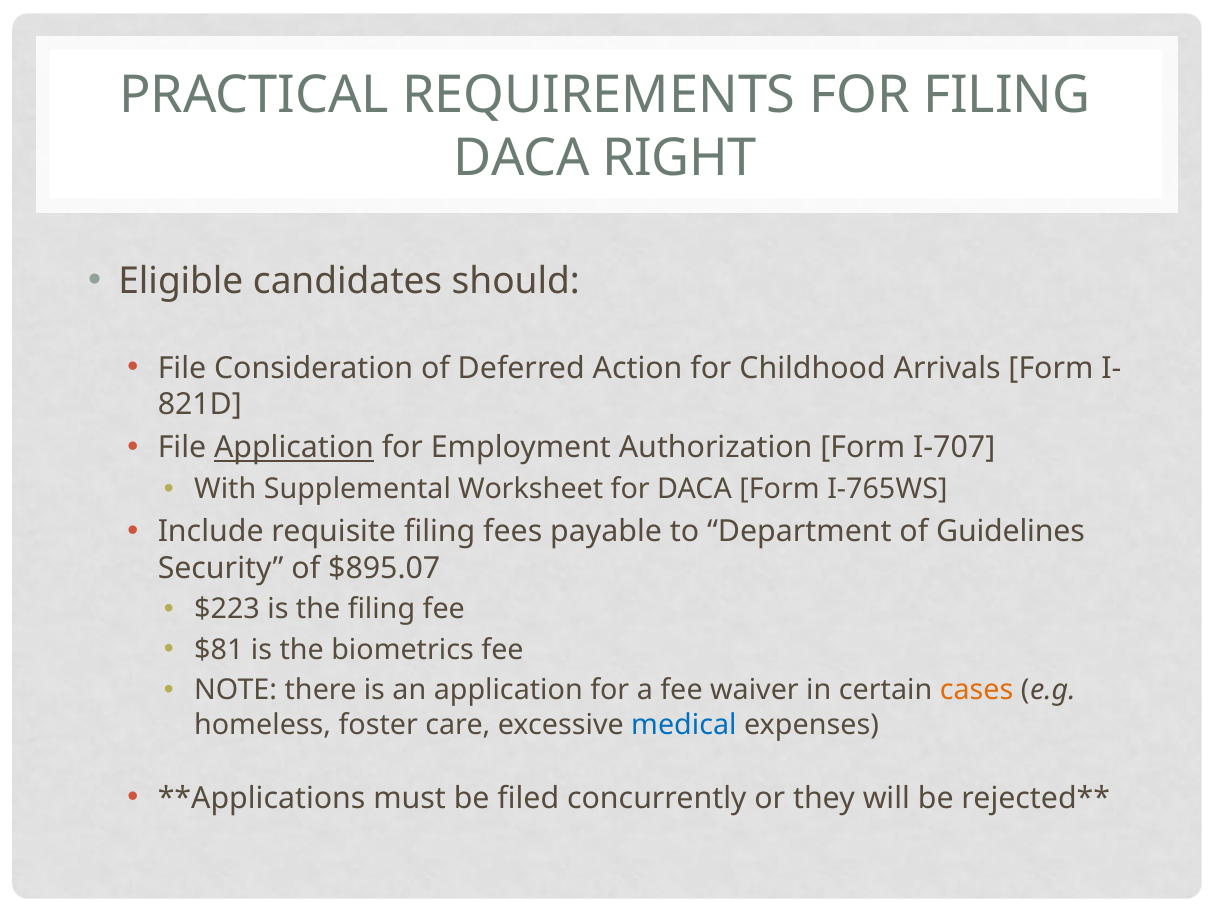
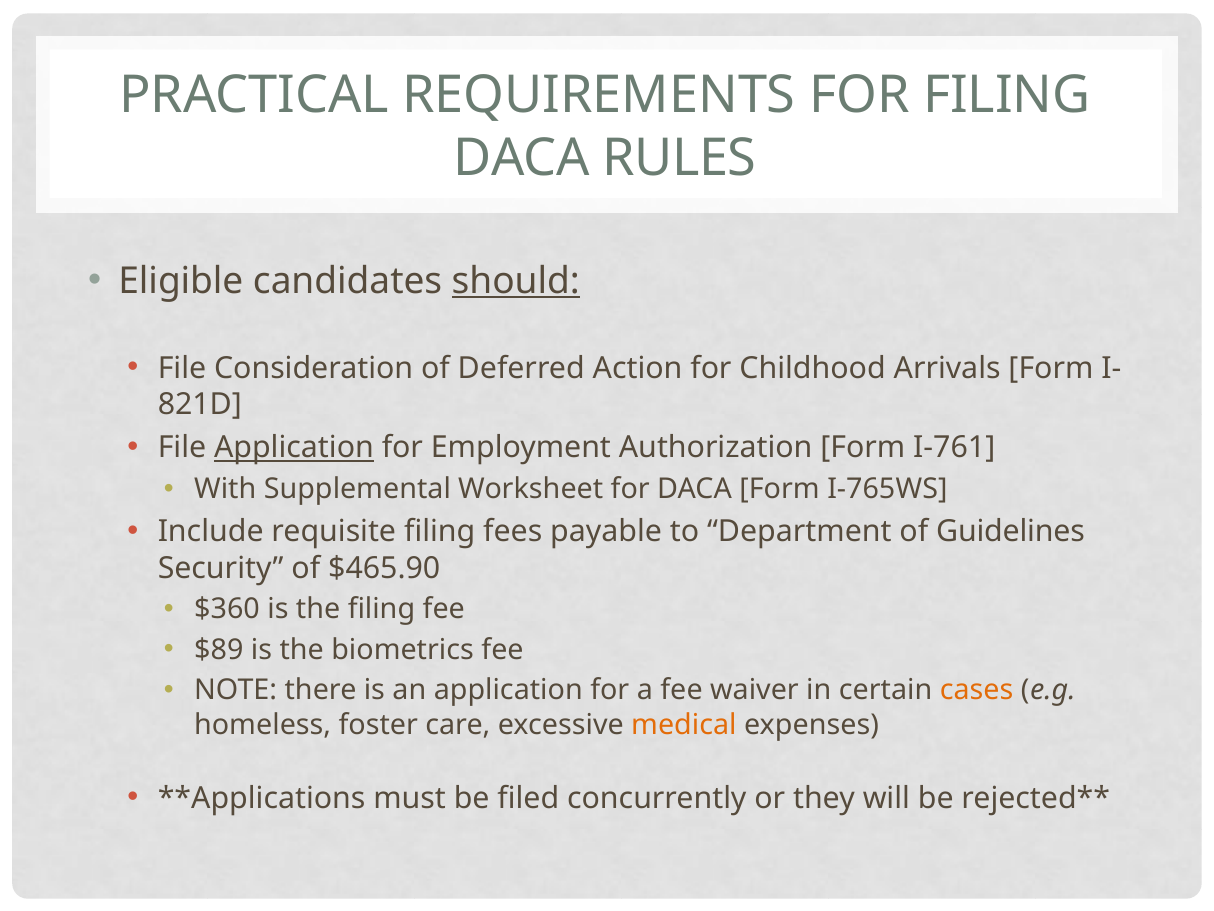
RIGHT: RIGHT -> RULES
should underline: none -> present
I-707: I-707 -> I-761
$895.07: $895.07 -> $465.90
$223: $223 -> $360
$81: $81 -> $89
medical colour: blue -> orange
